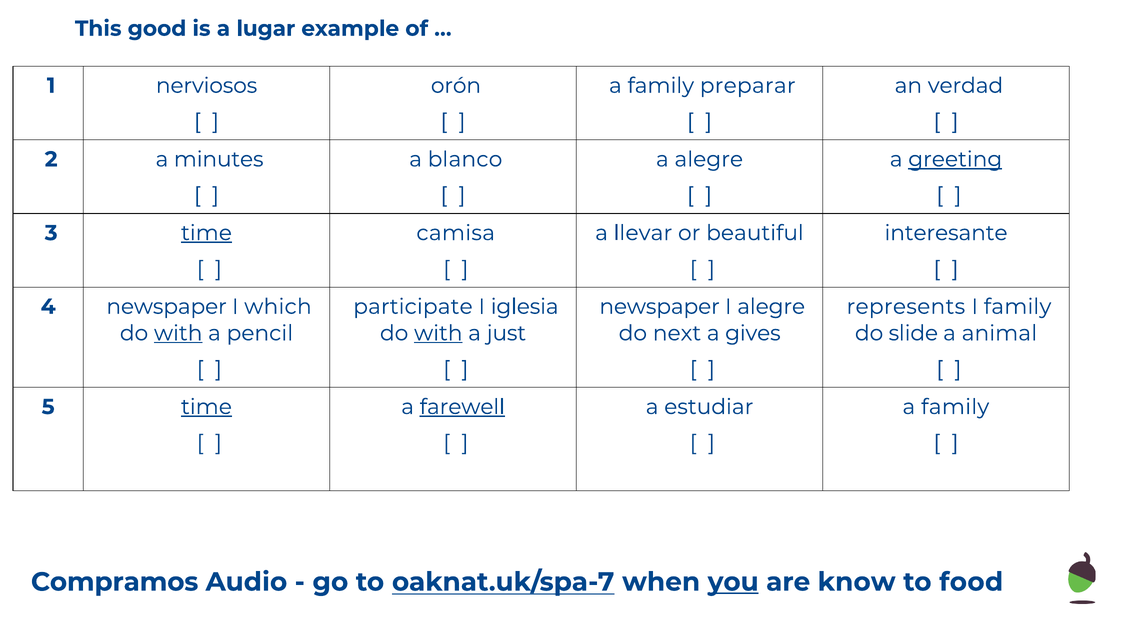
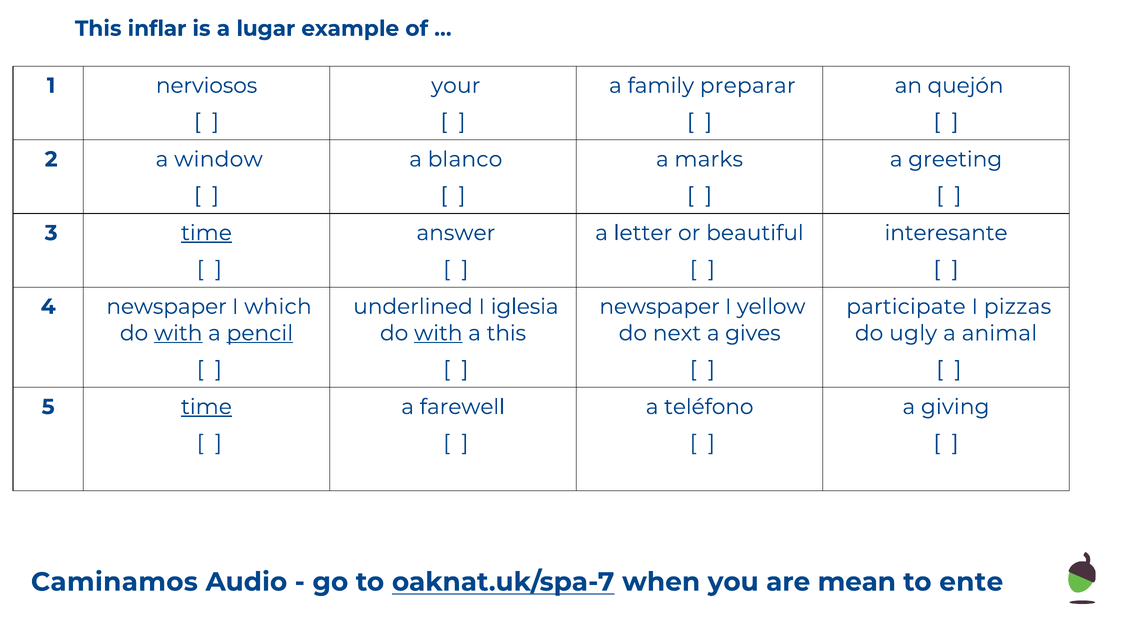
good: good -> inflar
orón: orón -> your
verdad: verdad -> quejón
minutes: minutes -> window
a alegre: alegre -> marks
greeting underline: present -> none
camisa: camisa -> answer
llevar: llevar -> letter
participate: participate -> underlined
I alegre: alegre -> yellow
represents: represents -> participate
I family: family -> pizzas
pencil underline: none -> present
a just: just -> this
slide: slide -> ugly
farewell underline: present -> none
estudiar: estudiar -> teléfono
family at (955, 407): family -> giving
Compramos: Compramos -> Caminamos
you underline: present -> none
know: know -> mean
food: food -> ente
